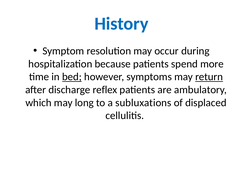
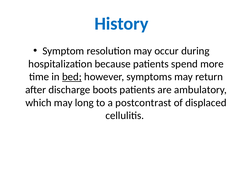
return underline: present -> none
reflex: reflex -> boots
subluxations: subluxations -> postcontrast
